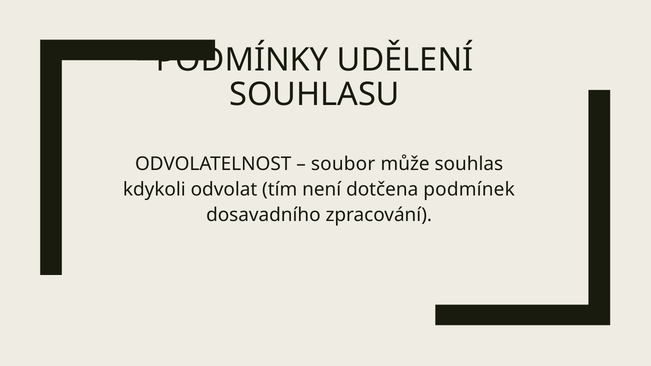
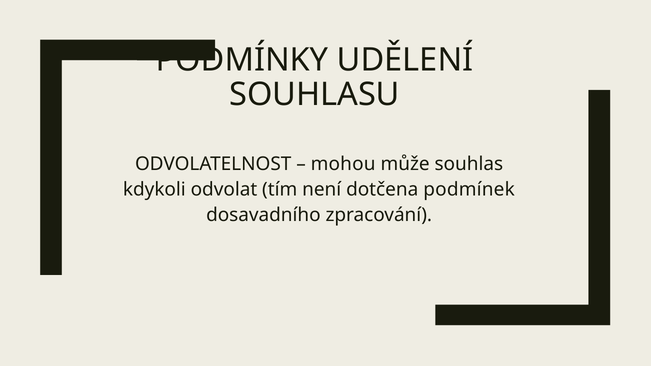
soubor: soubor -> mohou
